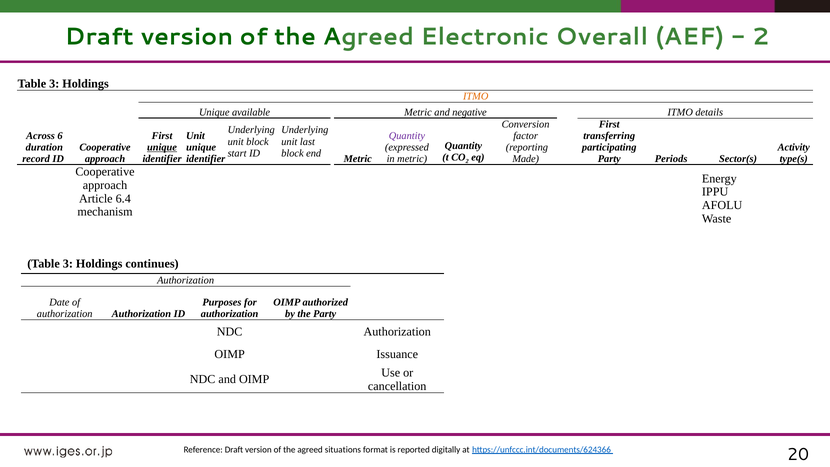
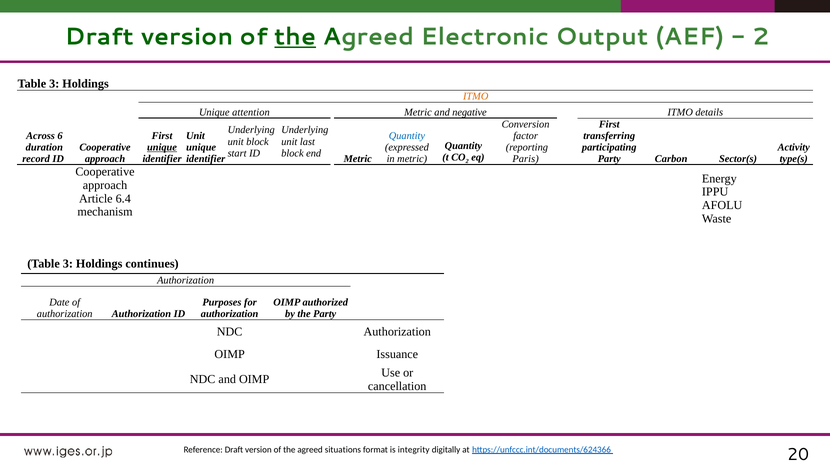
the at (295, 37) underline: none -> present
Overall: Overall -> Output
available: available -> attention
Quantity at (407, 136) colour: purple -> blue
Made: Made -> Paris
Periods: Periods -> Carbon
reported: reported -> integrity
